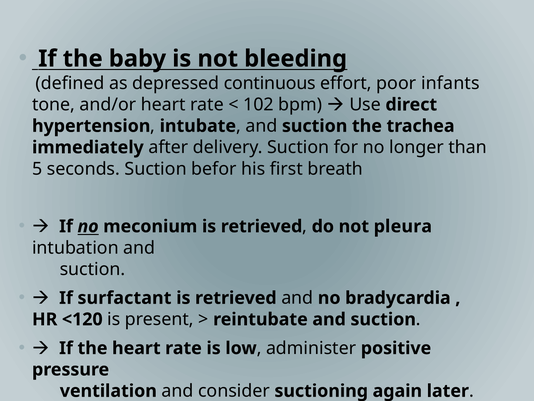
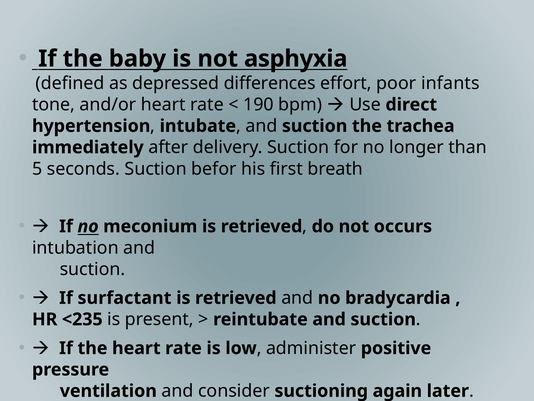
bleeding: bleeding -> asphyxia
continuous: continuous -> differences
102: 102 -> 190
pleura: pleura -> occurs
<120: <120 -> <235
